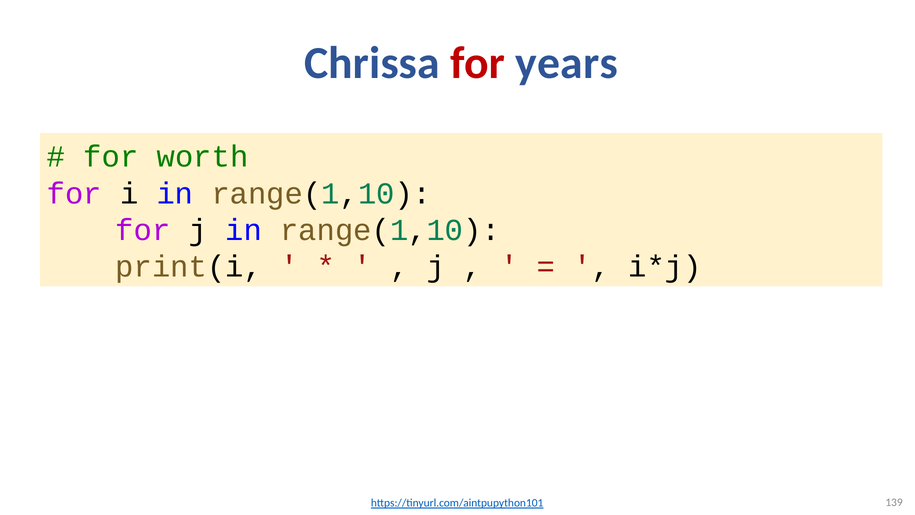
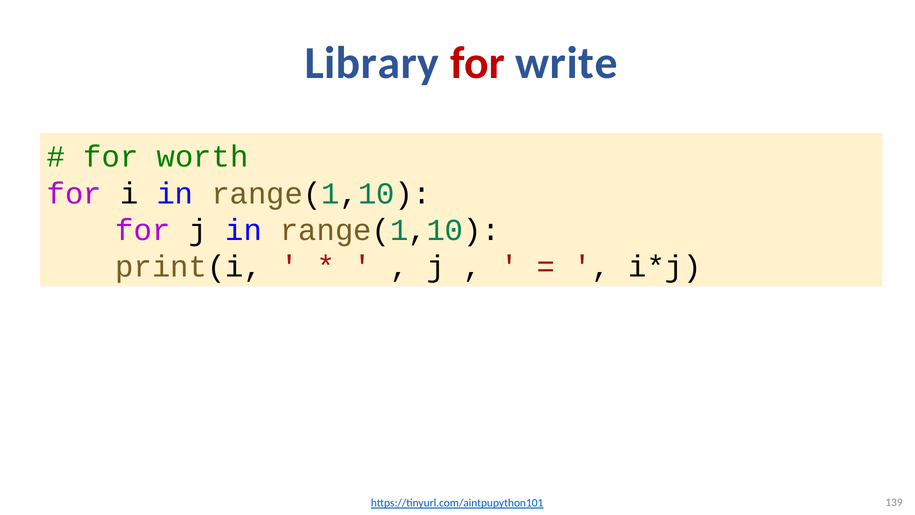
Chrissa: Chrissa -> Library
years: years -> write
